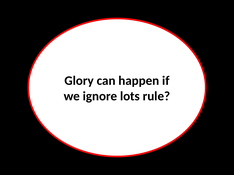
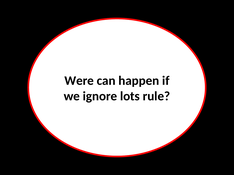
Glory: Glory -> Were
